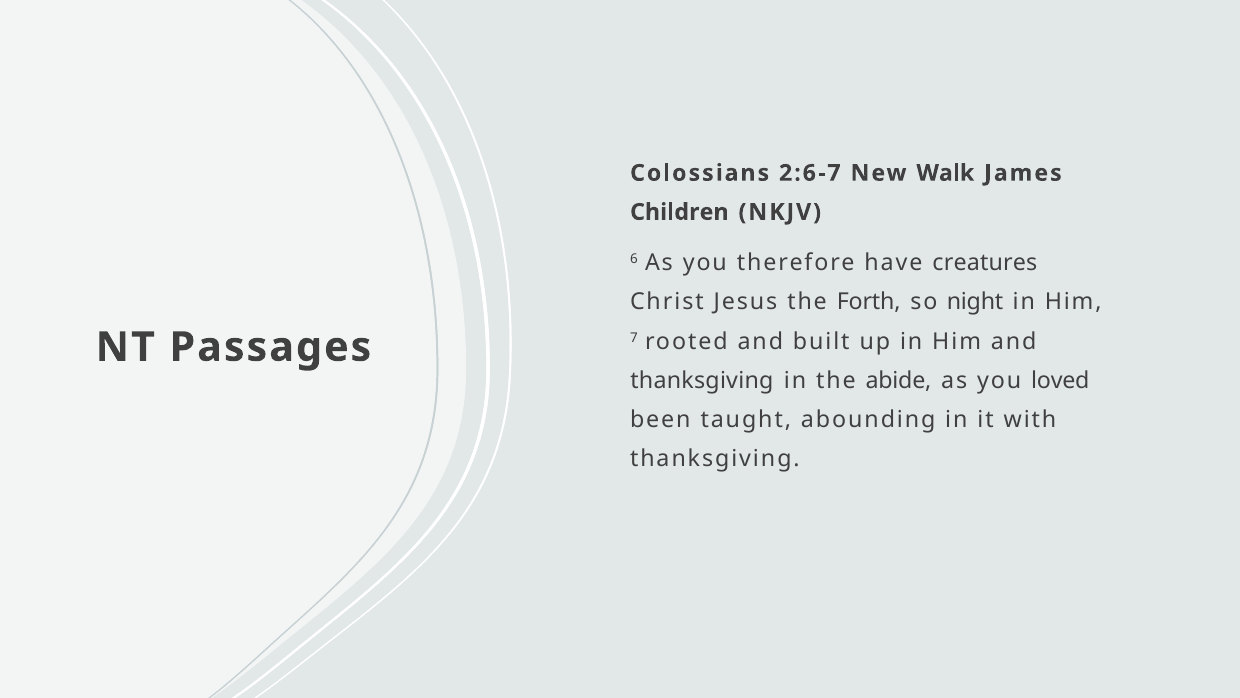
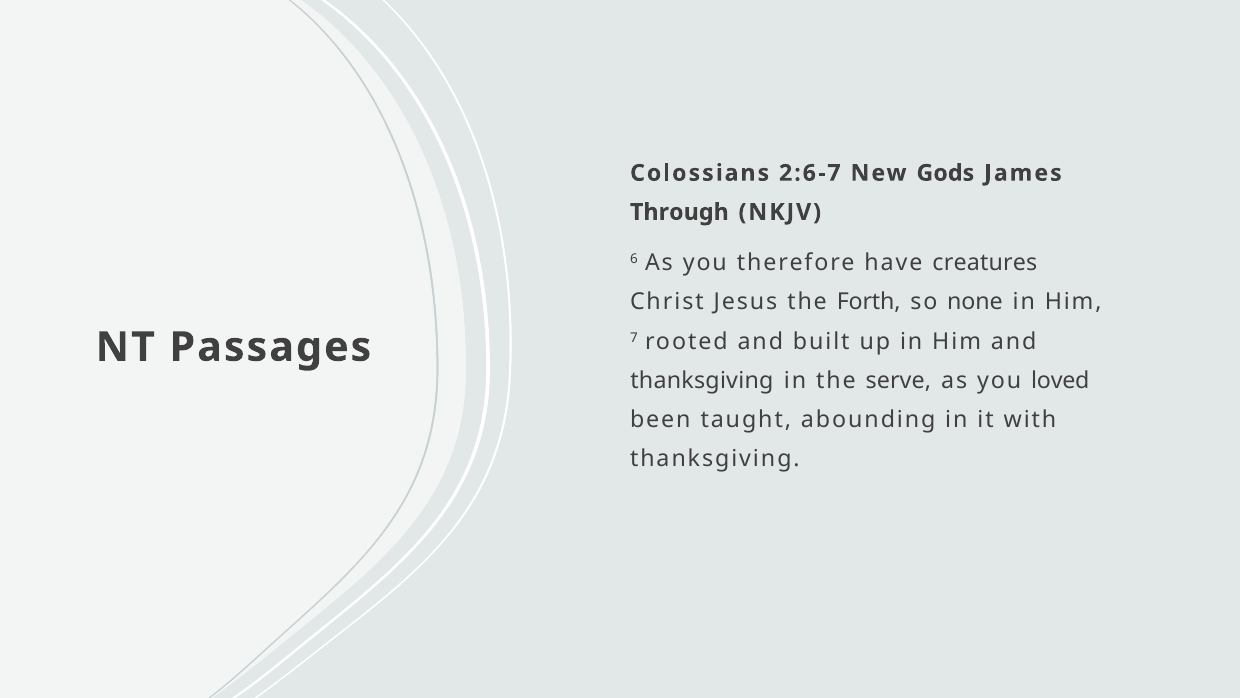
Walk: Walk -> Gods
Children: Children -> Through
night: night -> none
abide: abide -> serve
